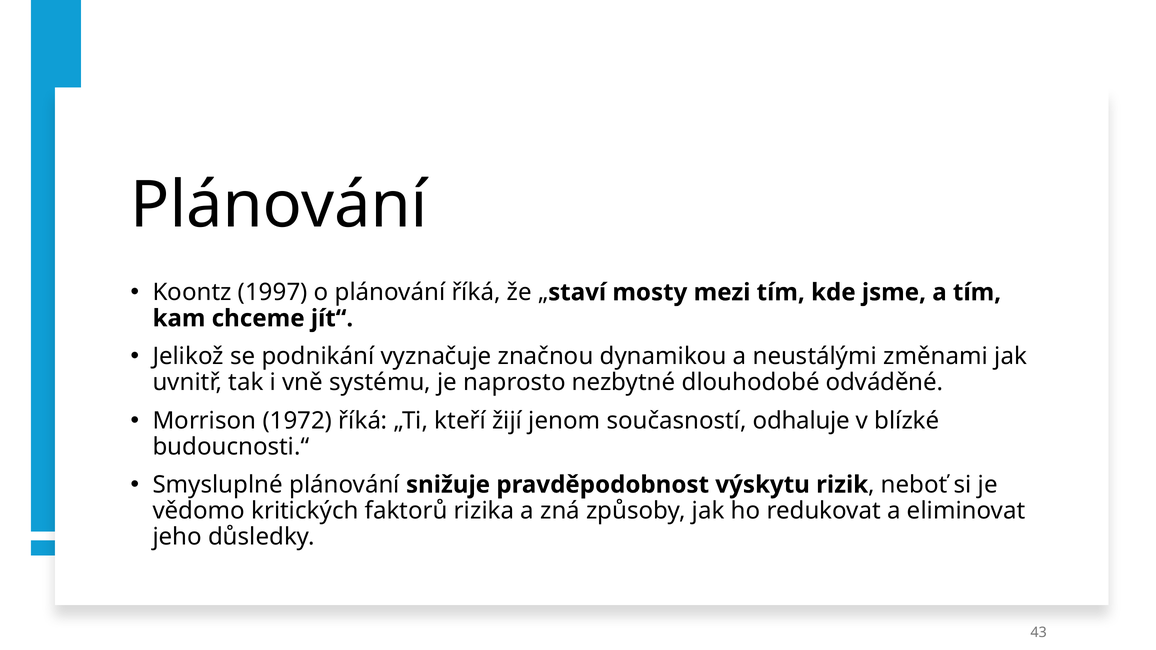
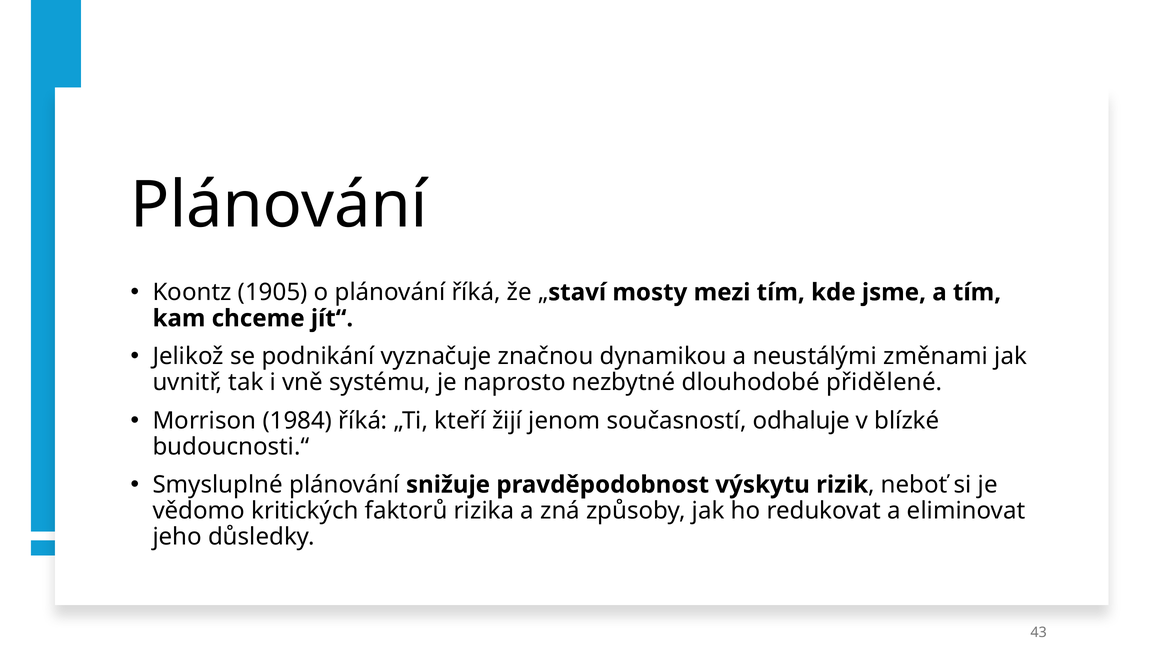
1997: 1997 -> 1905
odváděné: odváděné -> přidělené
1972: 1972 -> 1984
